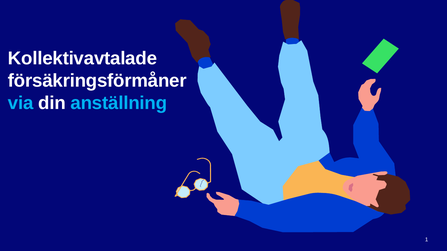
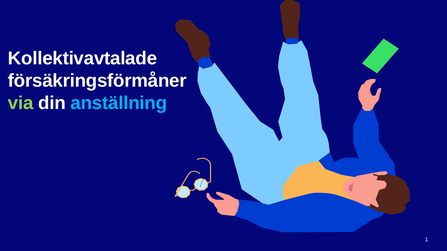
via colour: light blue -> light green
